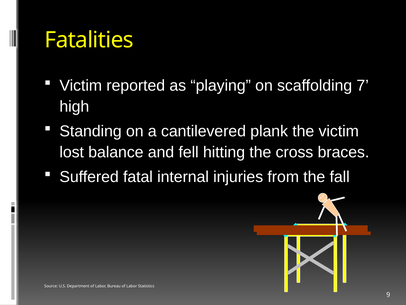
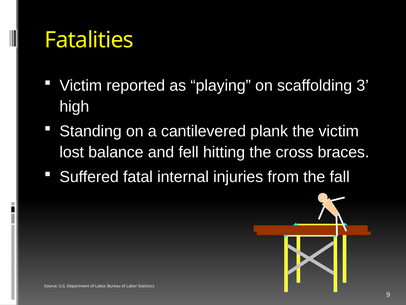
7: 7 -> 3
